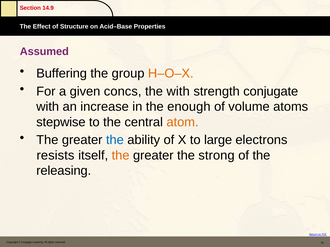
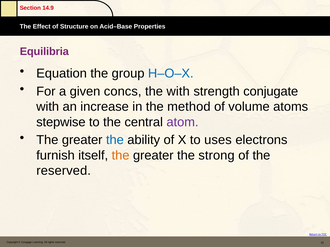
Assumed: Assumed -> Equilibria
Buffering: Buffering -> Equation
H–O–X colour: orange -> blue
enough: enough -> method
atom colour: orange -> purple
large: large -> uses
resists: resists -> furnish
releasing at (64, 171): releasing -> reserved
